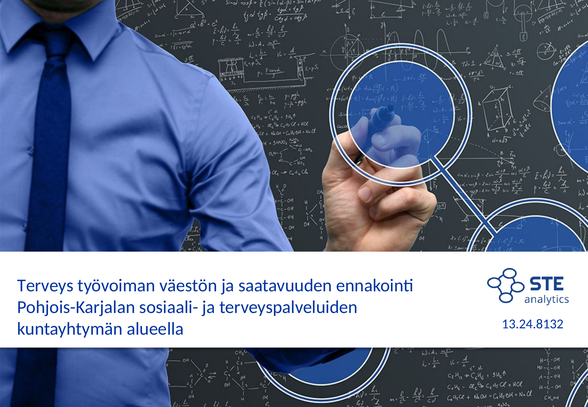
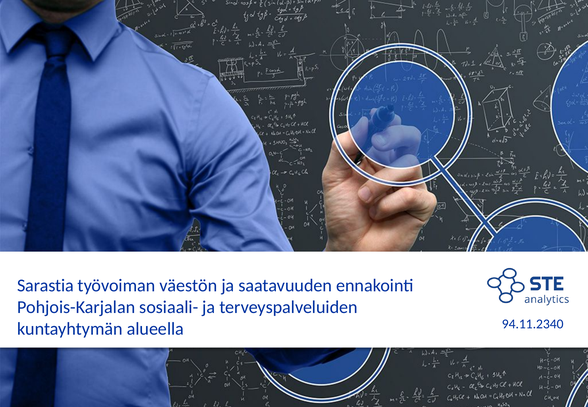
Terveys: Terveys -> Sarastia
13.24.8132: 13.24.8132 -> 94.11.2340
